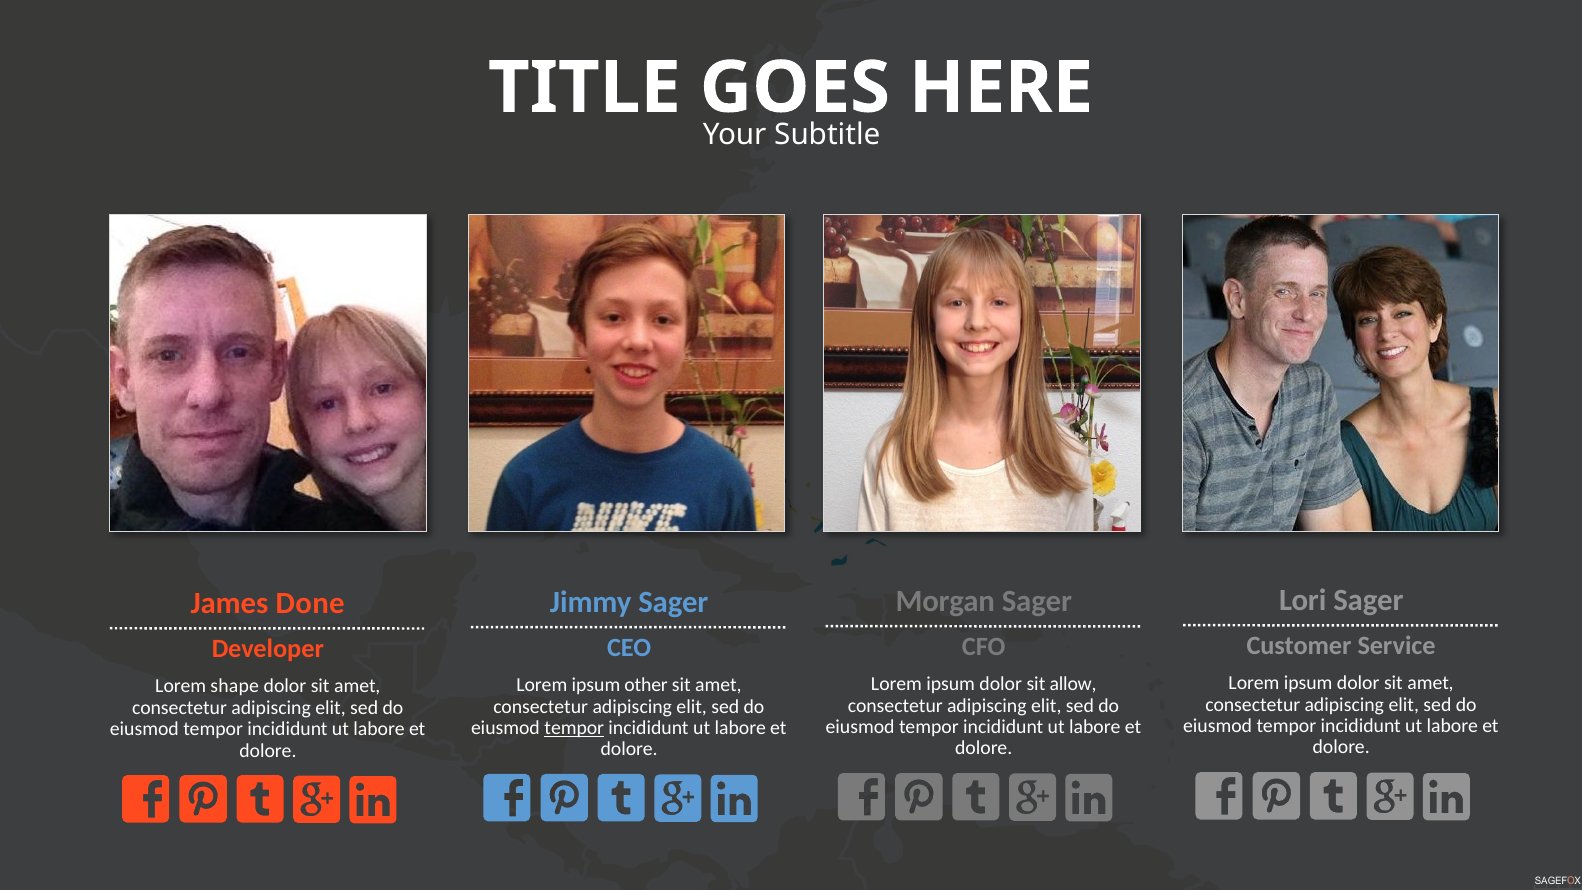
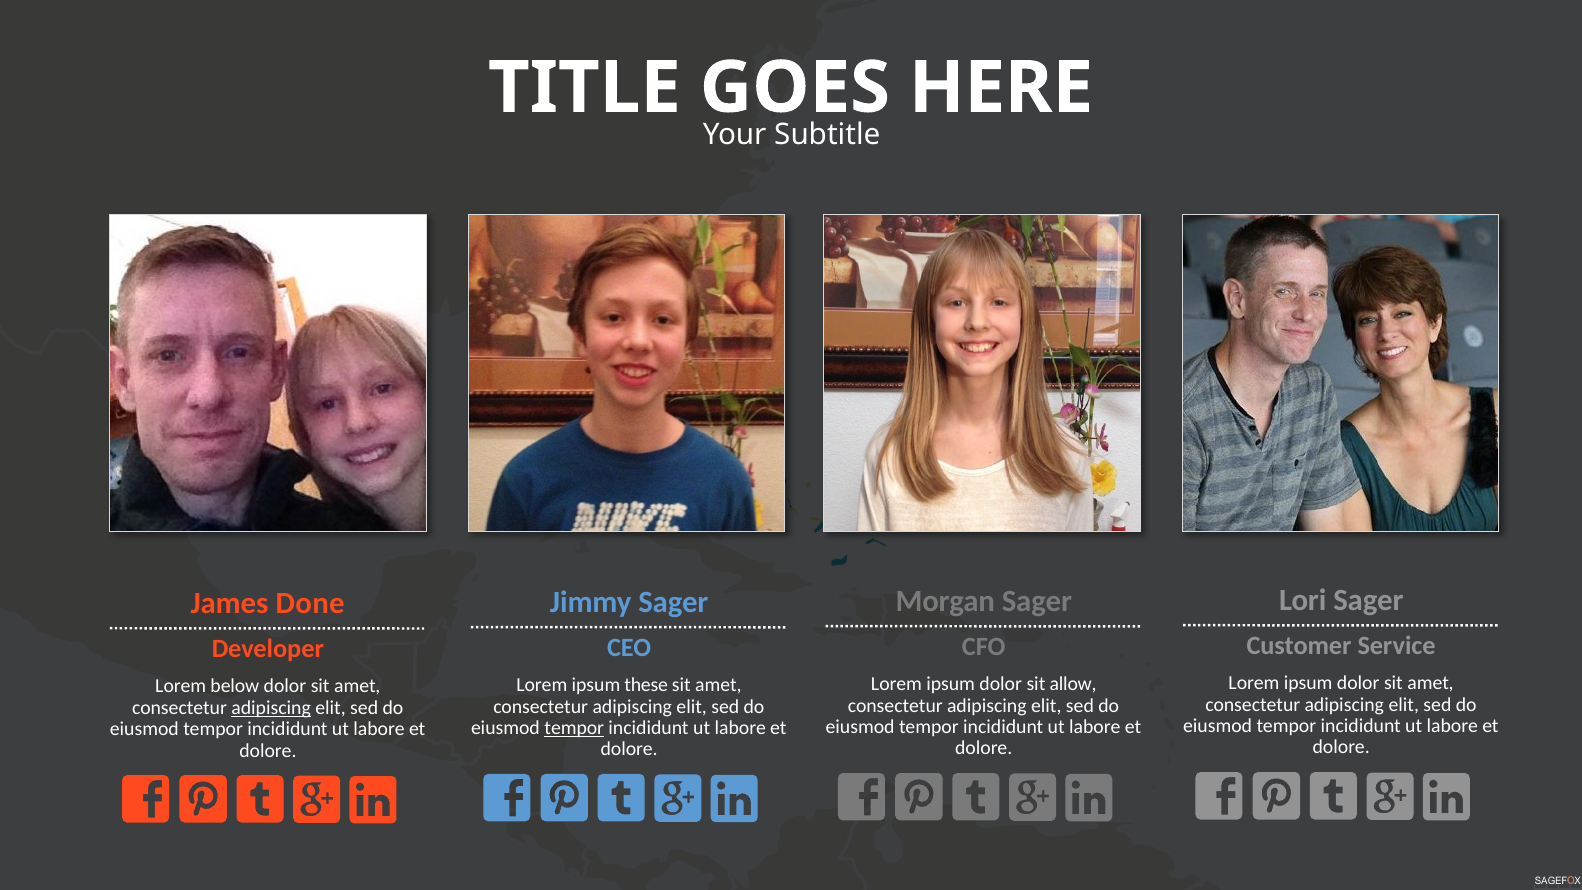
other: other -> these
shape: shape -> below
adipiscing at (271, 708) underline: none -> present
